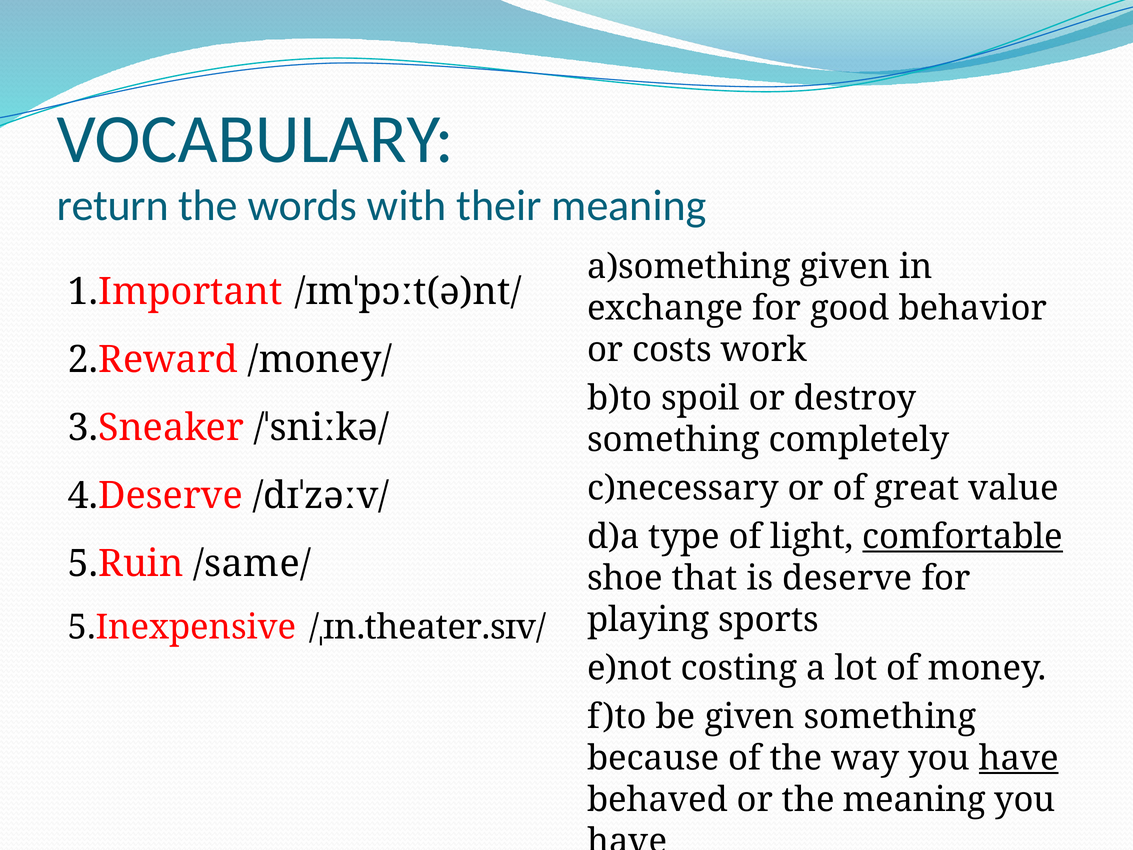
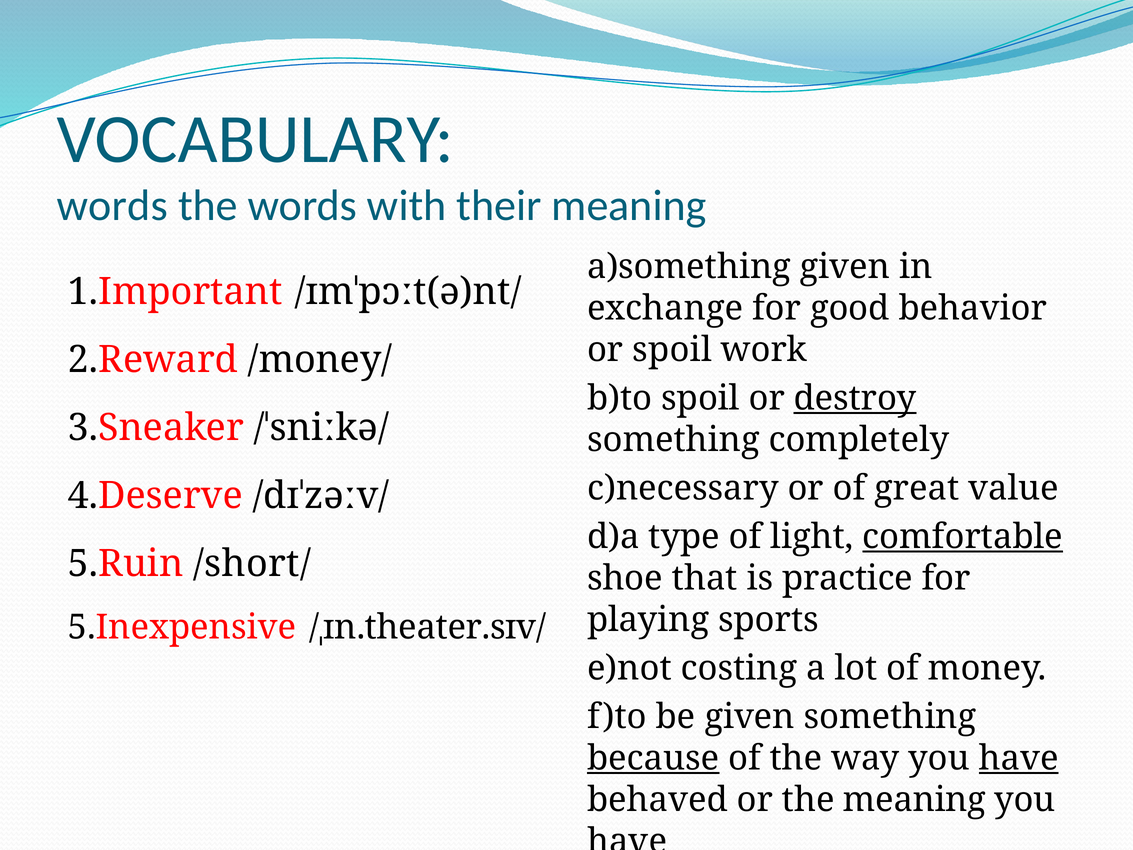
return at (113, 205): return -> words
or costs: costs -> spoil
destroy underline: none -> present
/same/: /same/ -> /short/
deserve: deserve -> practice
because underline: none -> present
